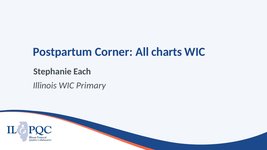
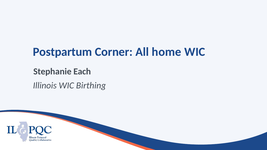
charts: charts -> home
Primary: Primary -> Birthing
